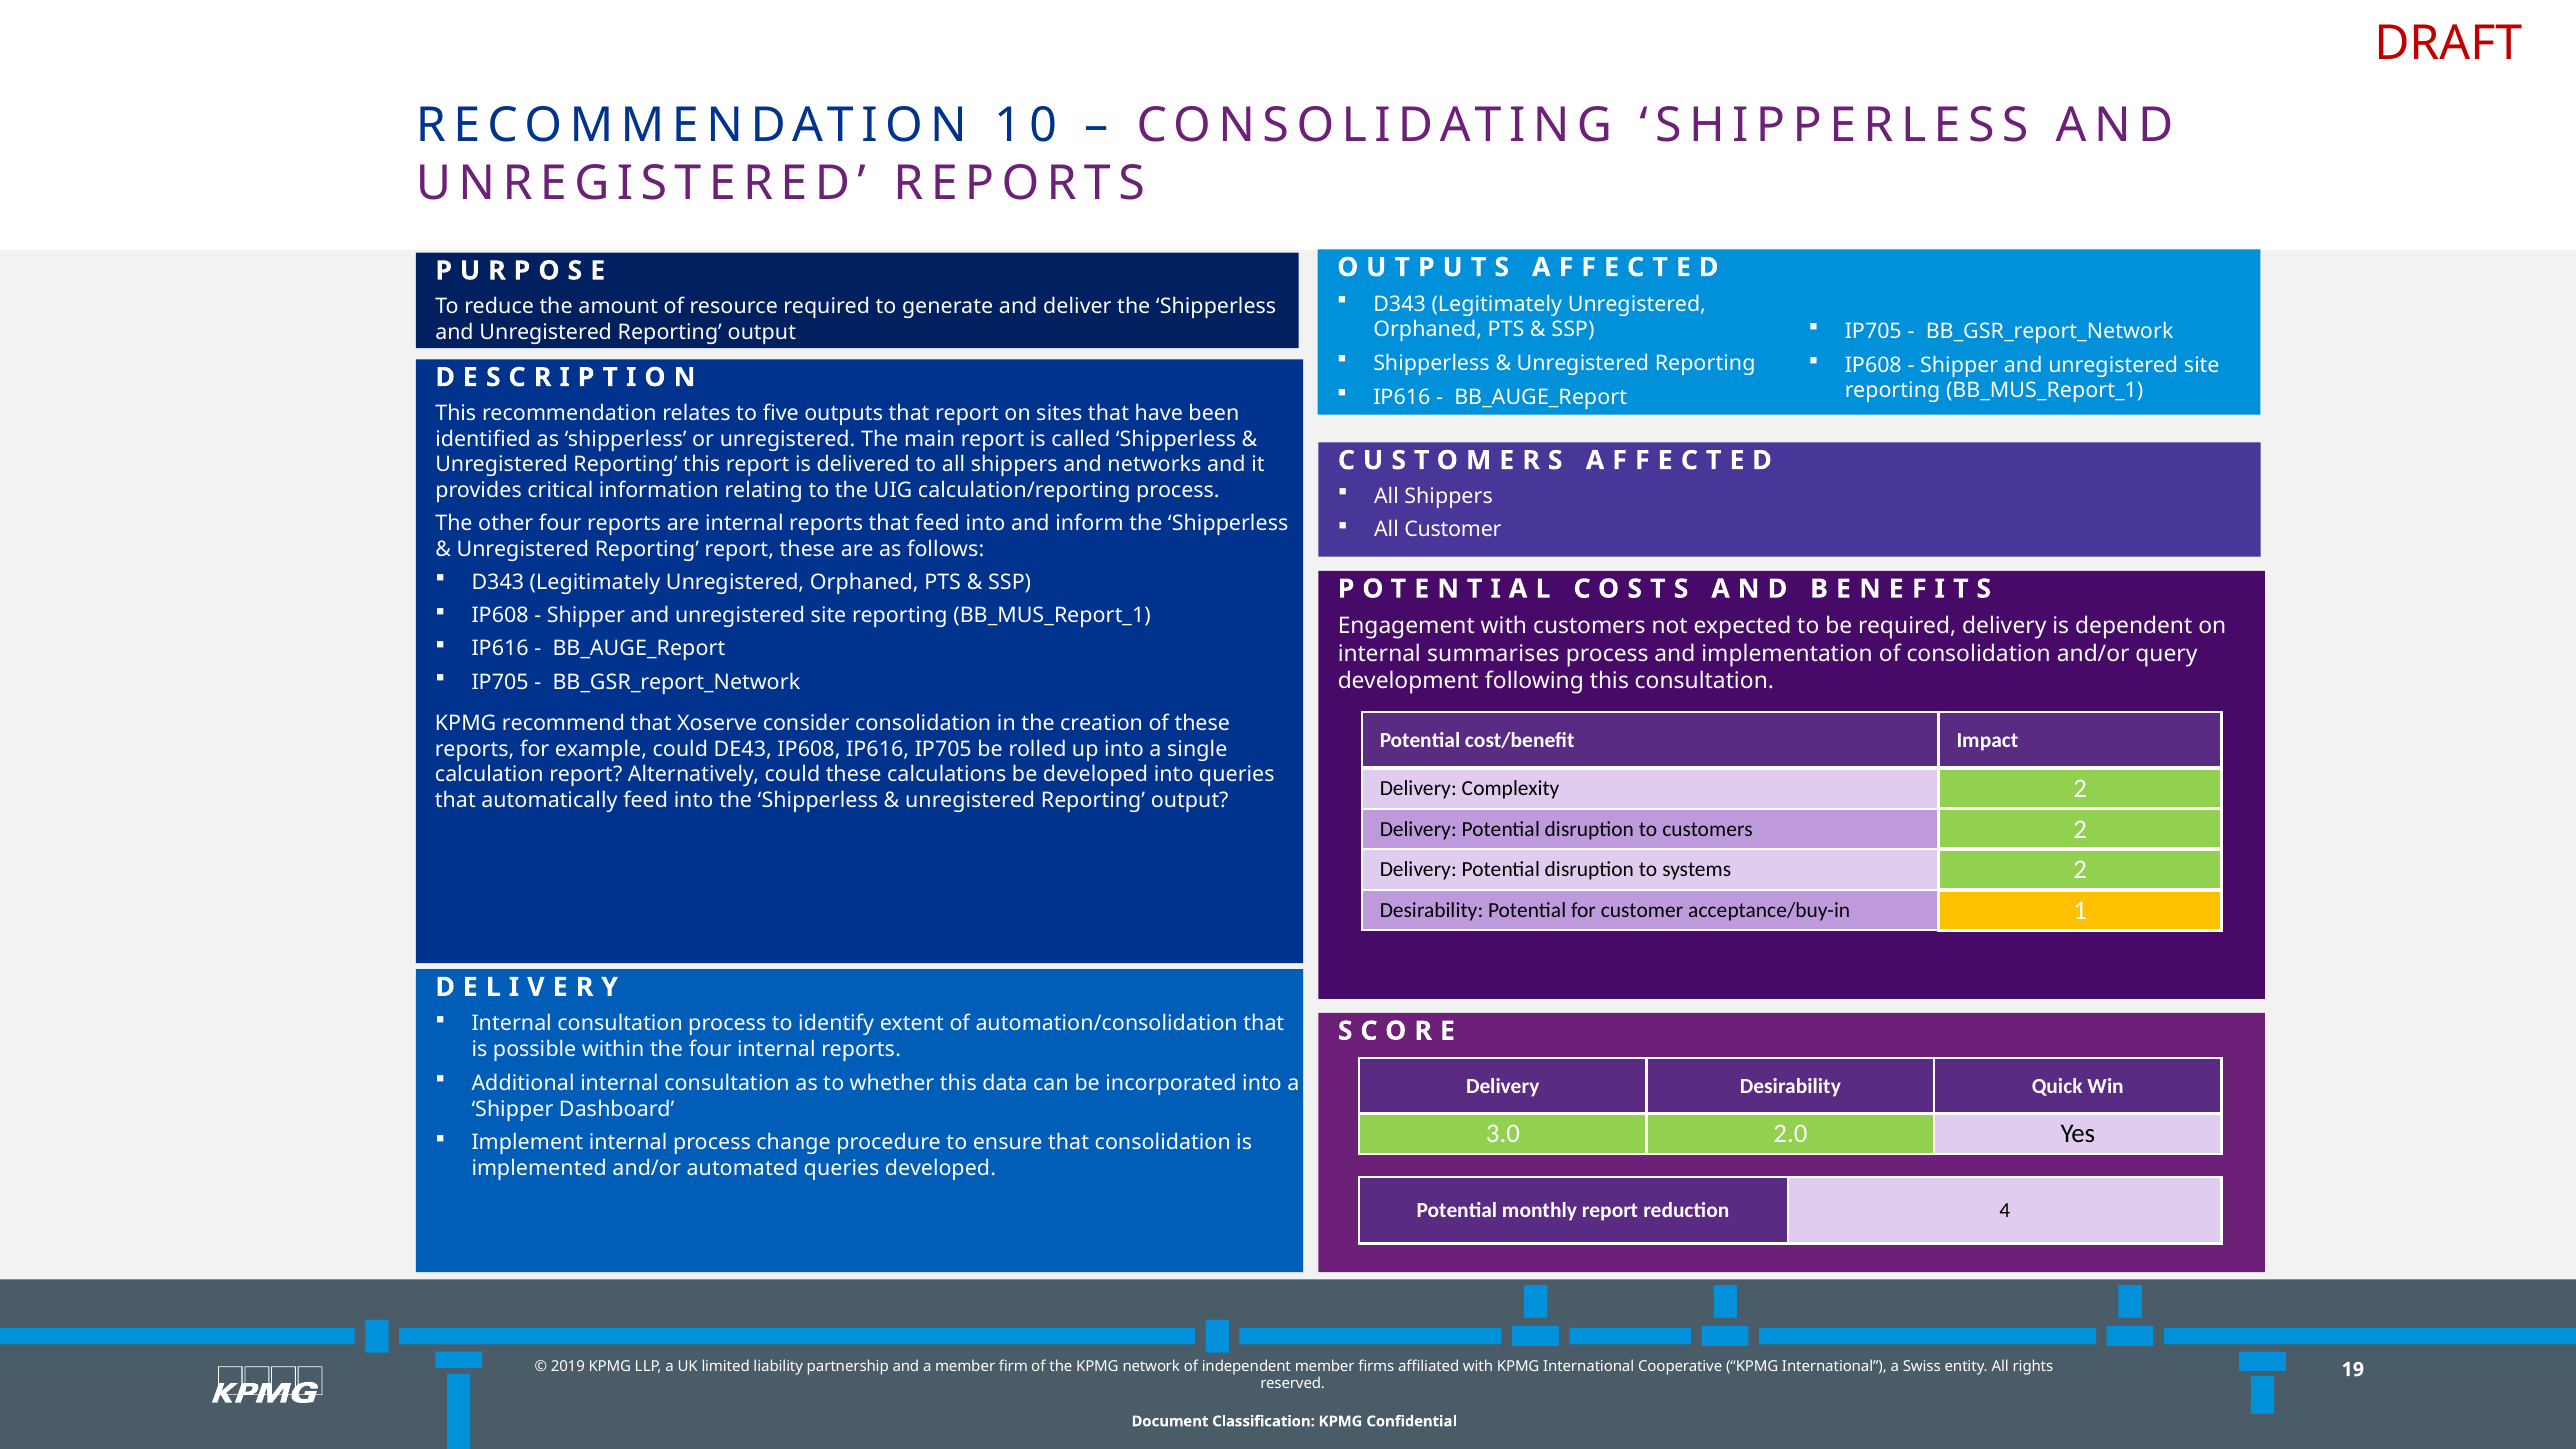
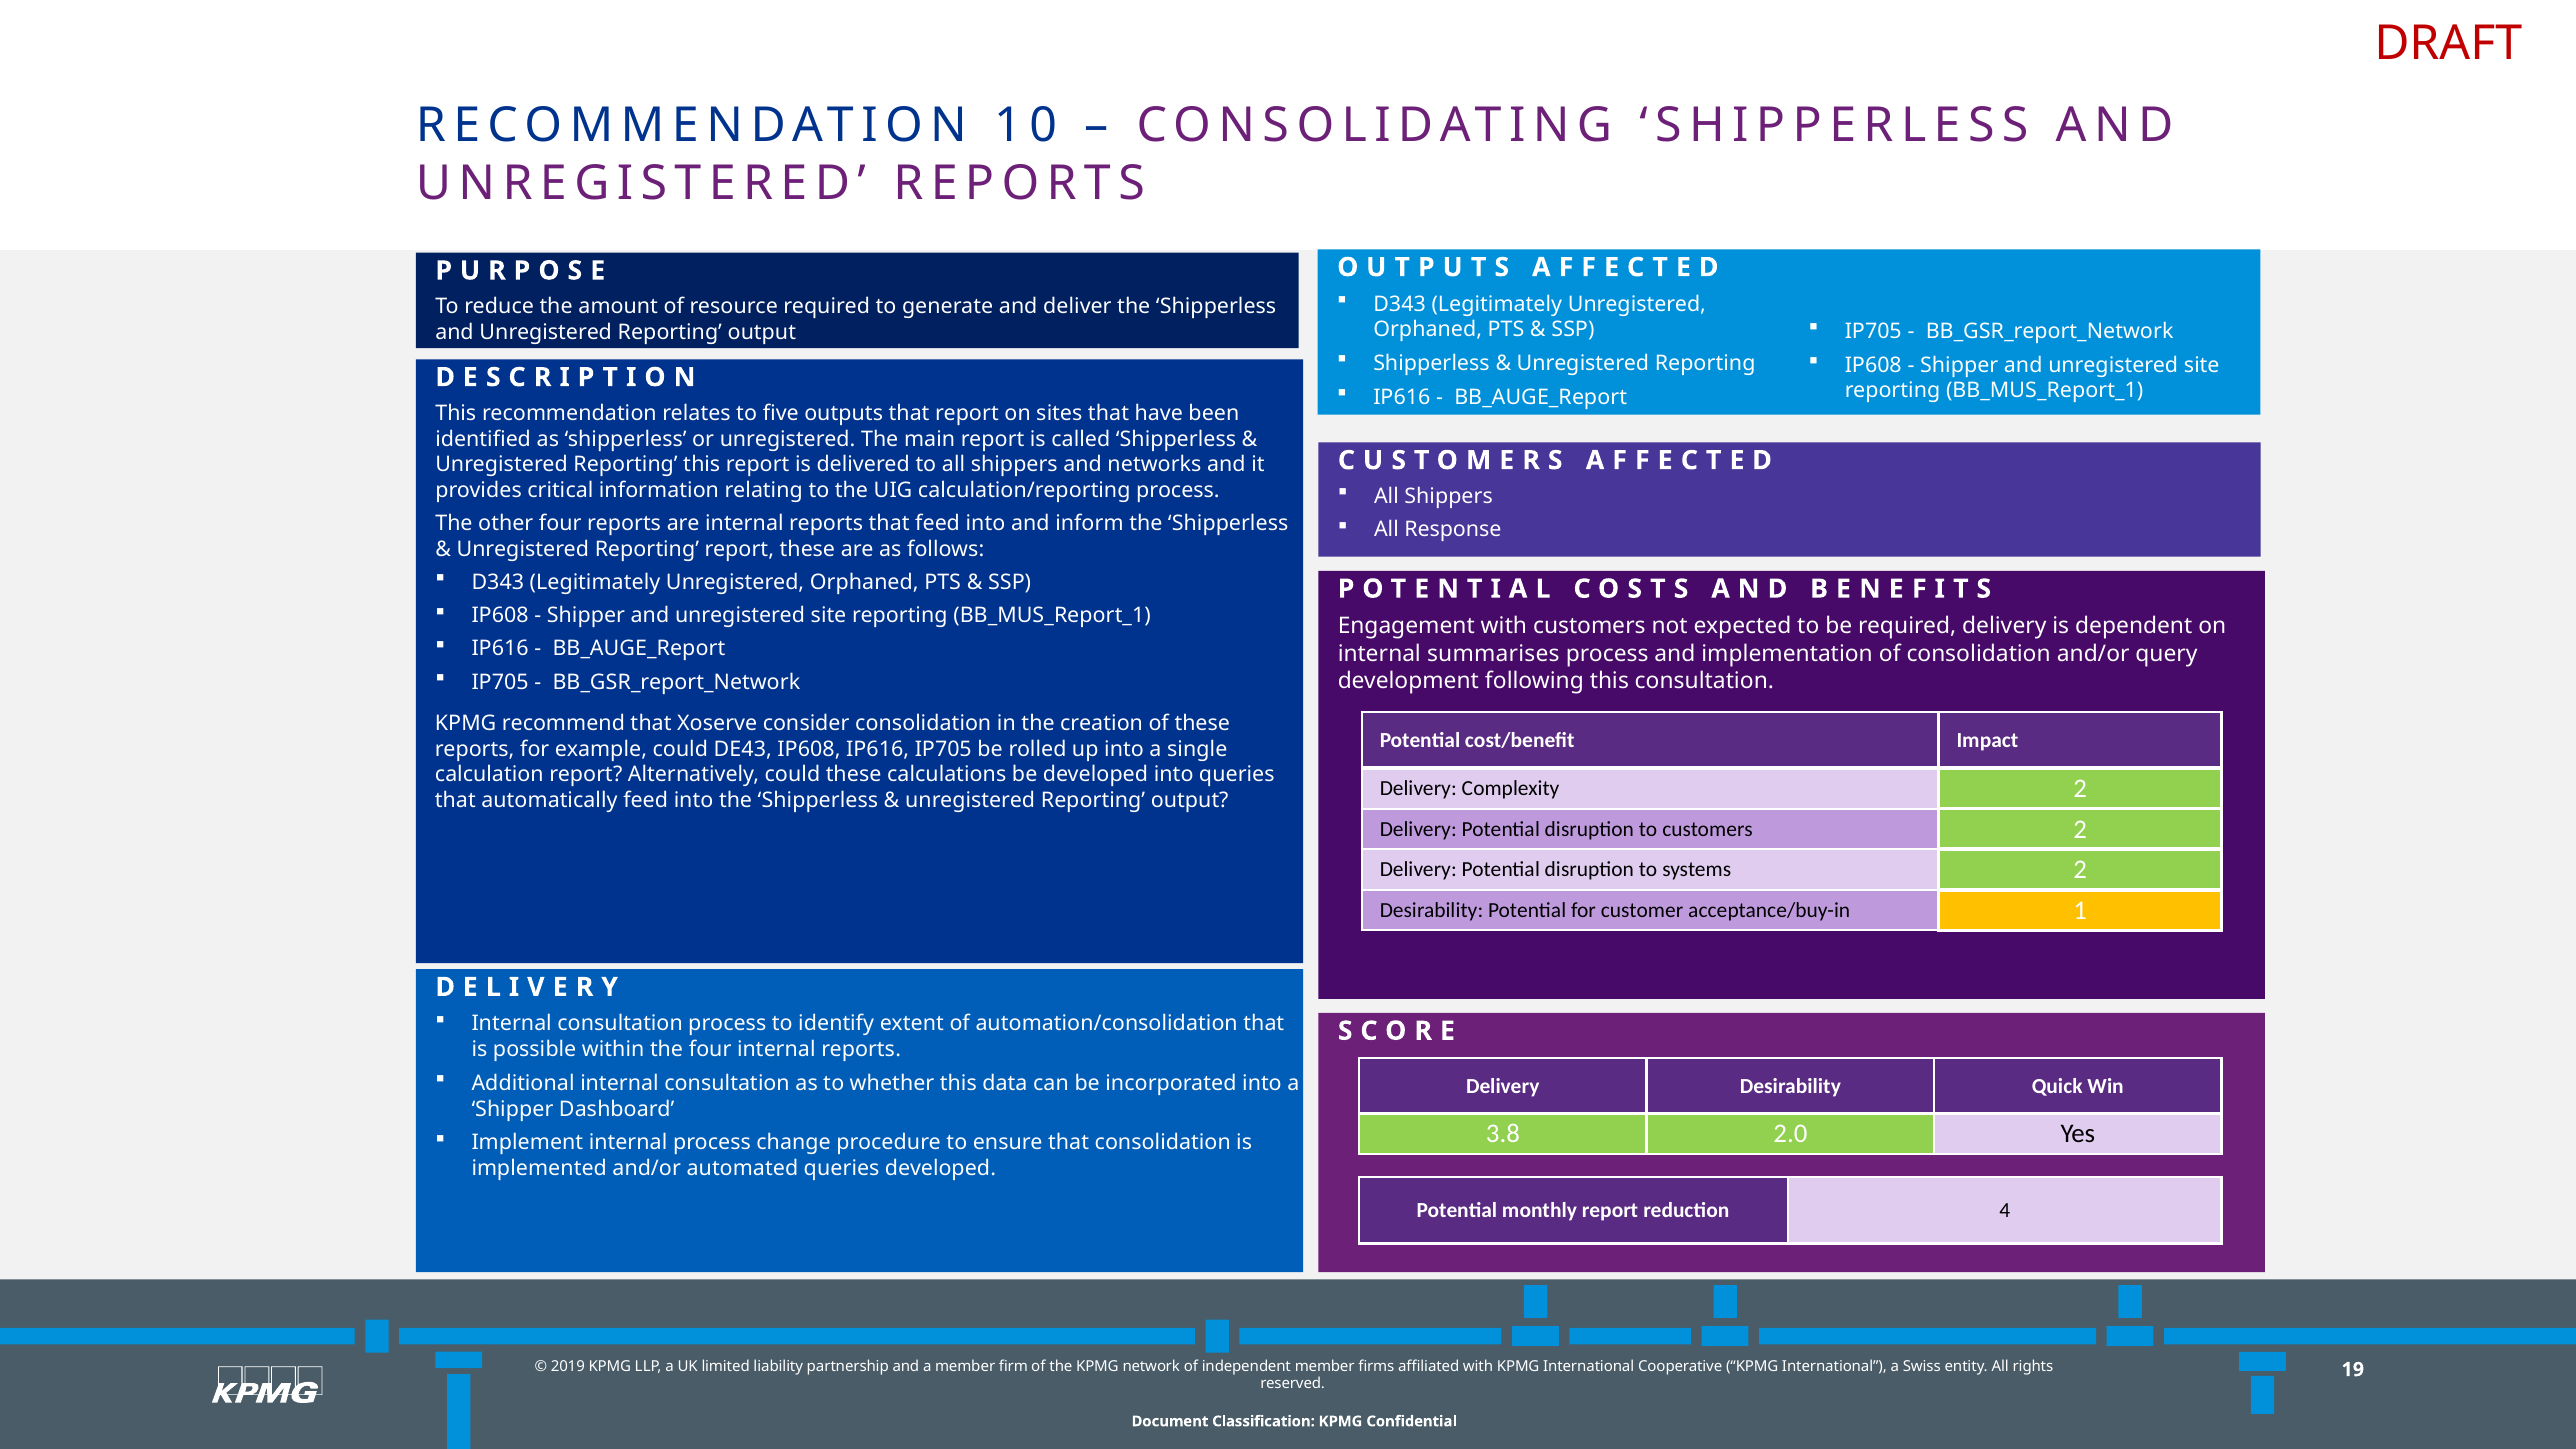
All Customer: Customer -> Response
3.0: 3.0 -> 3.8
